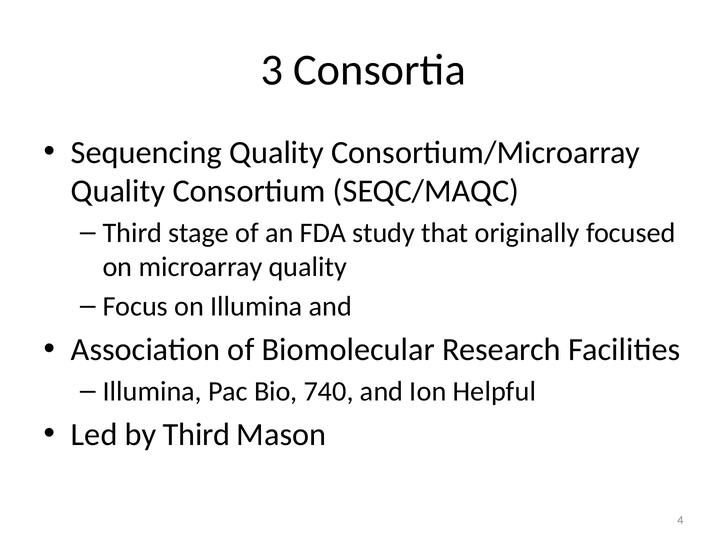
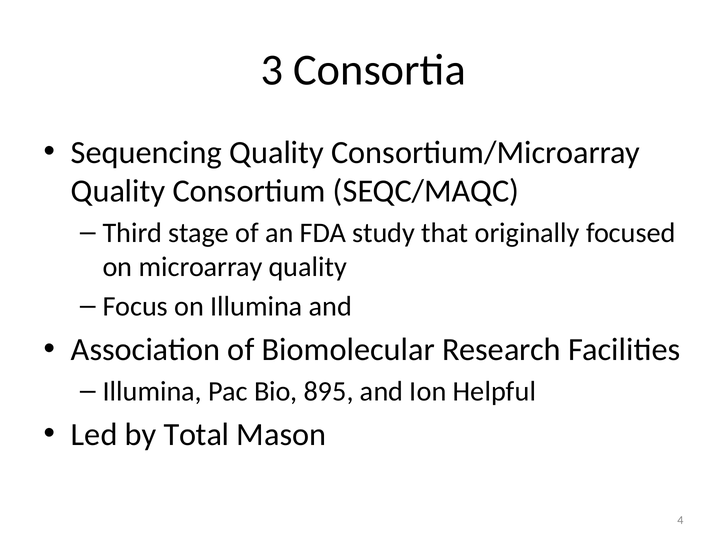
740: 740 -> 895
by Third: Third -> Total
